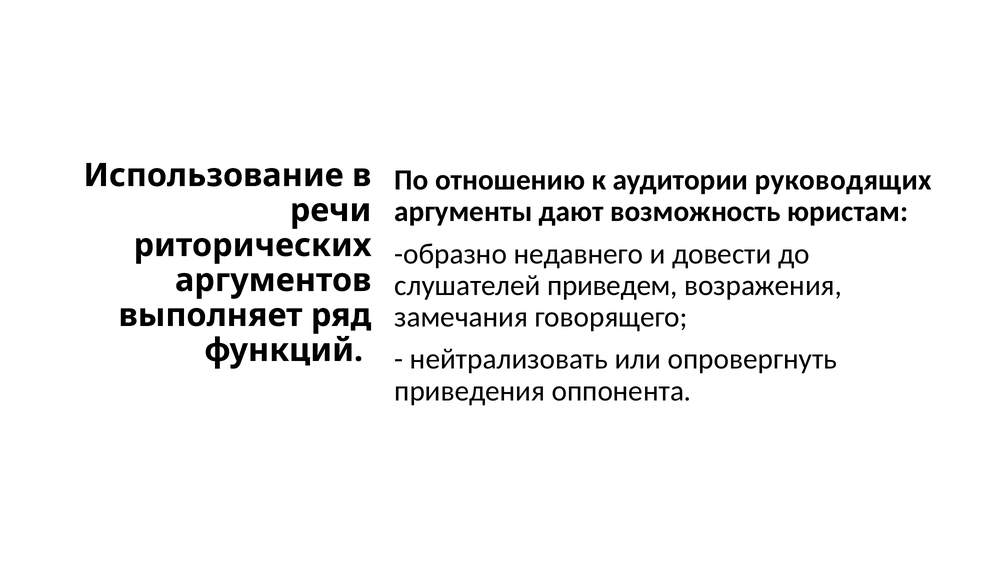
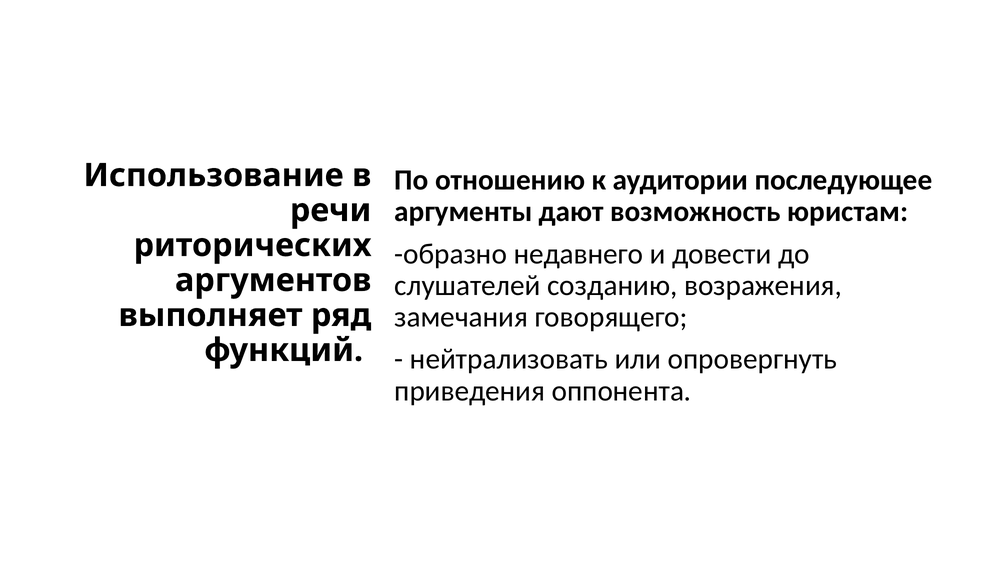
руководящих: руководящих -> последующее
приведем: приведем -> созданию
